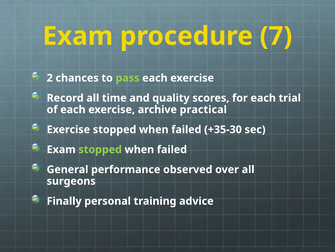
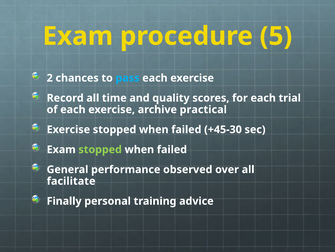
7: 7 -> 5
pass colour: light green -> light blue
+35-30: +35-30 -> +45-30
surgeons: surgeons -> facilitate
